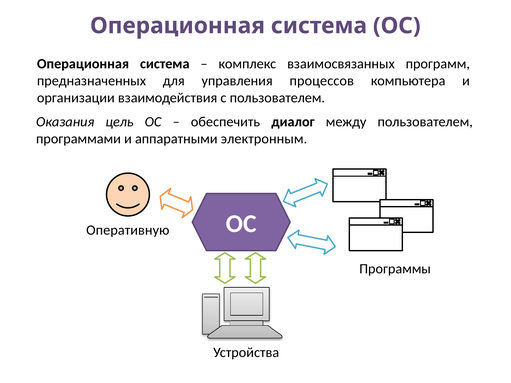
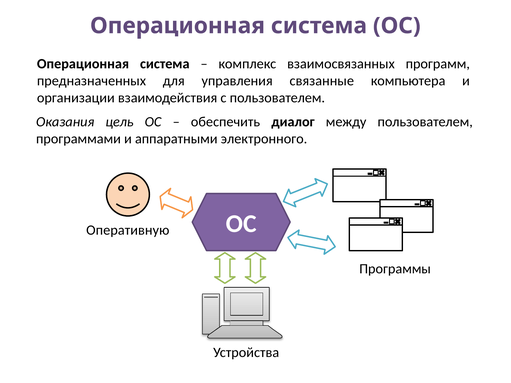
процессов: процессов -> связанные
электронным: электронным -> электронного
